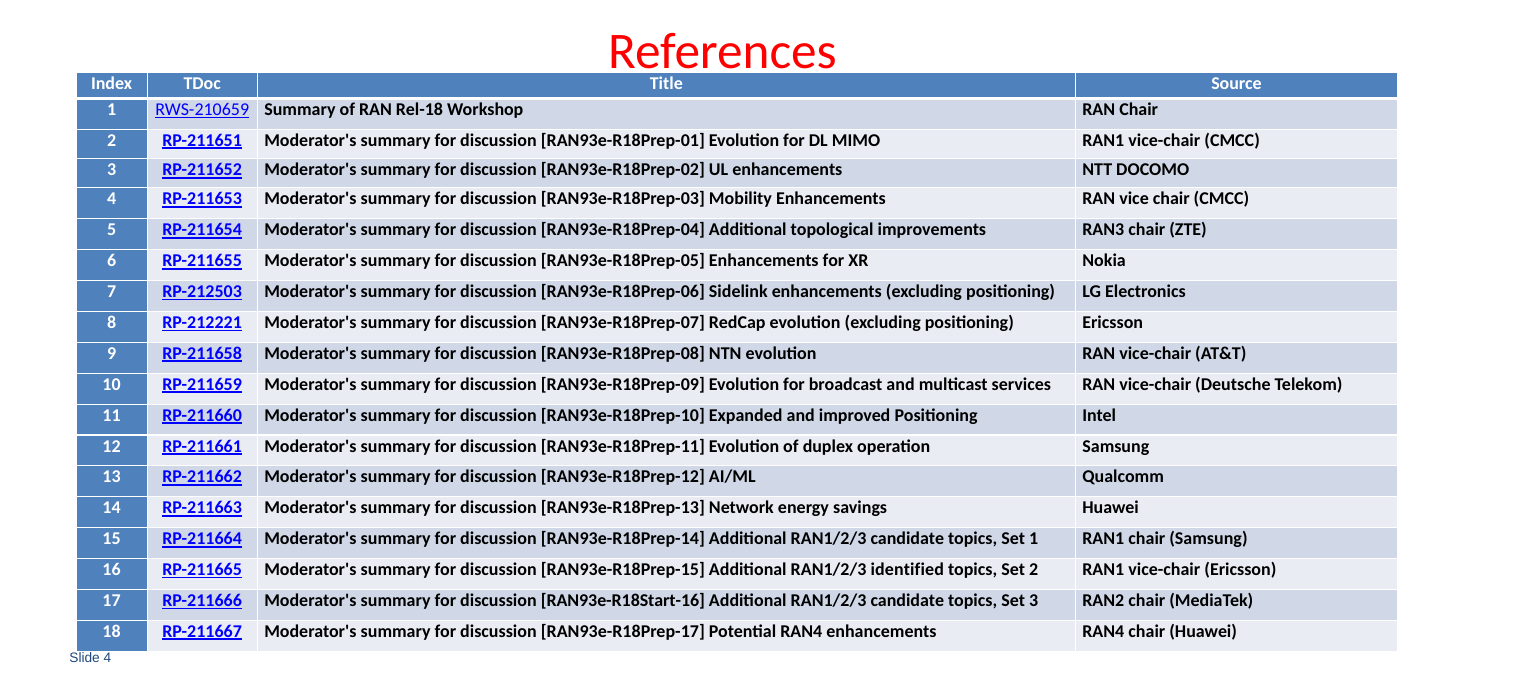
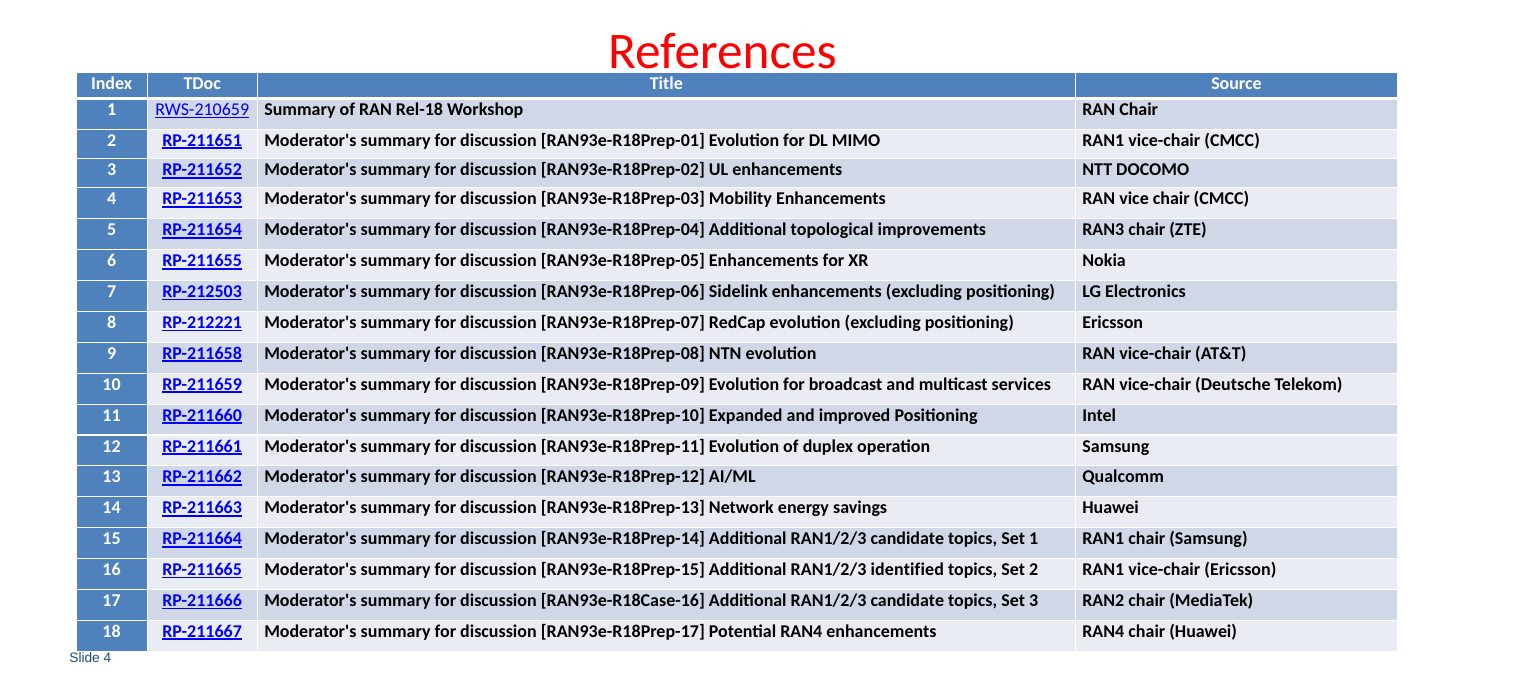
RAN93e-R18Start-16: RAN93e-R18Start-16 -> RAN93e-R18Case-16
